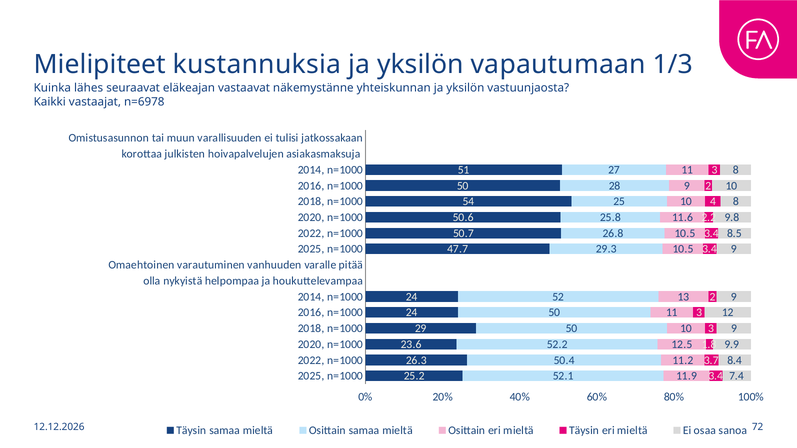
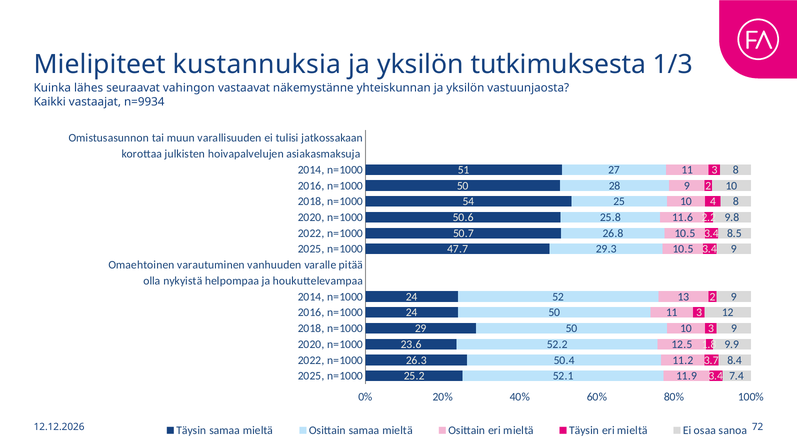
vapautumaan: vapautumaan -> tutkimuksesta
eläkeajan: eläkeajan -> vahingon
n=6978: n=6978 -> n=9934
